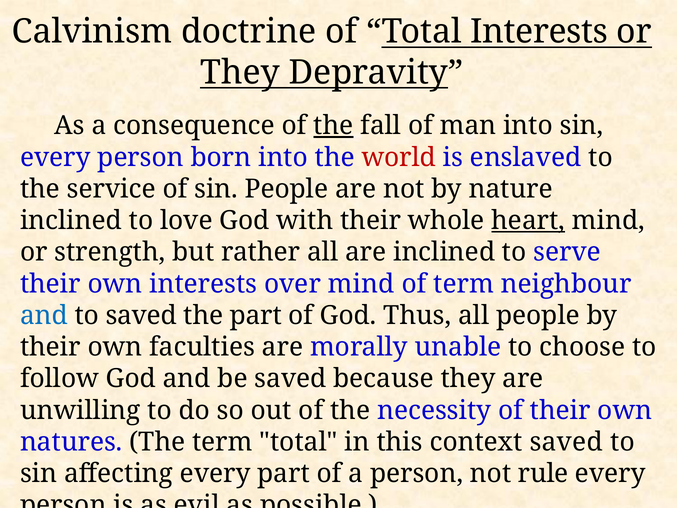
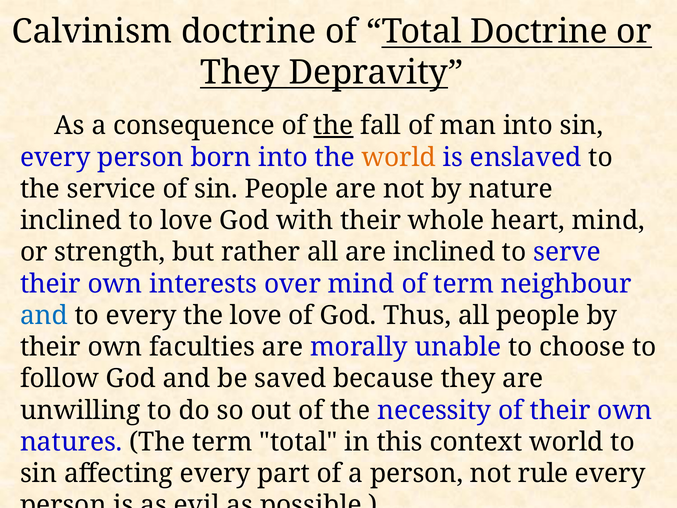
Total Interests: Interests -> Doctrine
world at (399, 157) colour: red -> orange
heart underline: present -> none
to saved: saved -> every
the part: part -> love
context saved: saved -> world
